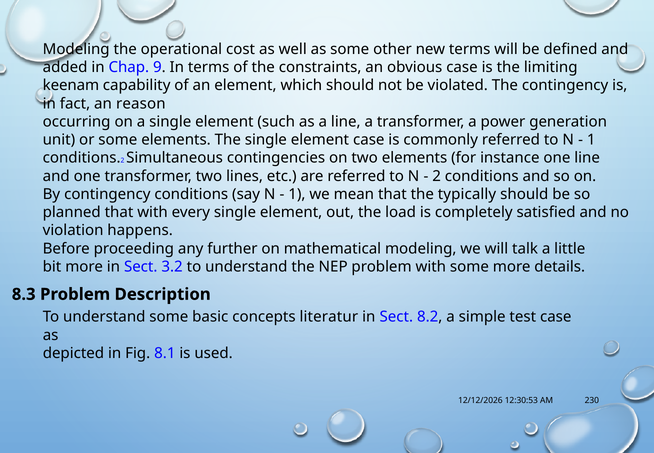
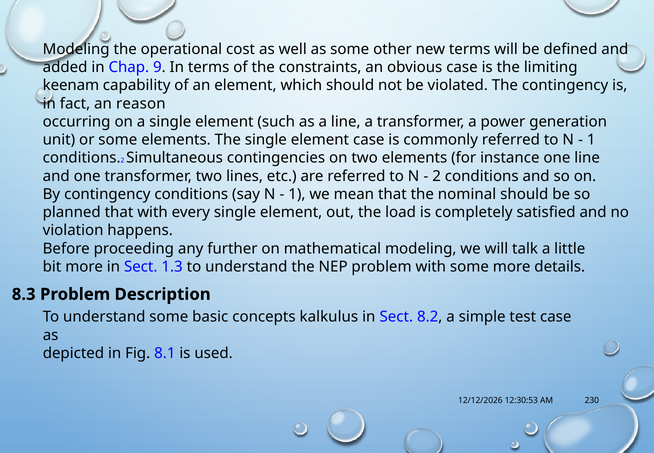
typically: typically -> nominal
3.2: 3.2 -> 1.3
literatur: literatur -> kalkulus
